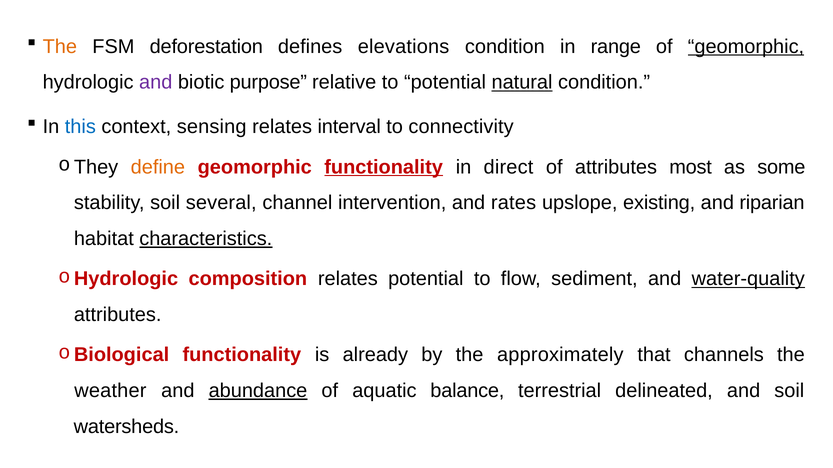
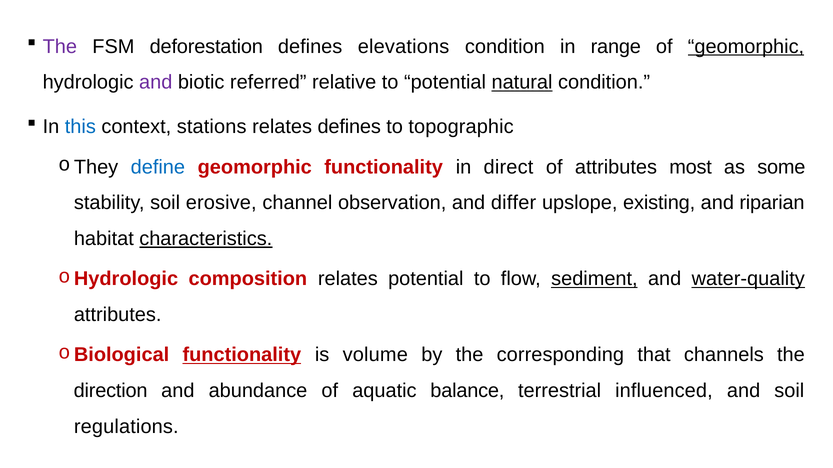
The at (60, 47) colour: orange -> purple
purpose: purpose -> referred
sensing: sensing -> stations
relates interval: interval -> defines
connectivity: connectivity -> topographic
define colour: orange -> blue
functionality at (384, 167) underline: present -> none
several: several -> erosive
intervention: intervention -> observation
rates: rates -> differ
sediment underline: none -> present
functionality at (242, 355) underline: none -> present
already: already -> volume
approximately: approximately -> corresponding
weather: weather -> direction
abundance underline: present -> none
delineated: delineated -> influenced
watersheds: watersheds -> regulations
